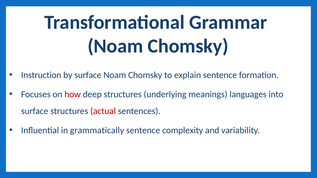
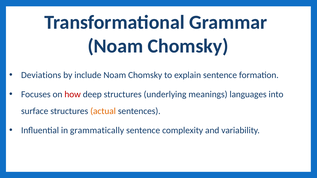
Instruction: Instruction -> Deviations
by surface: surface -> include
actual colour: red -> orange
